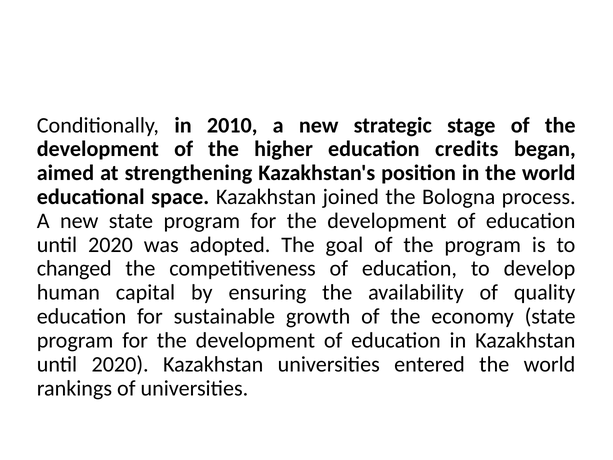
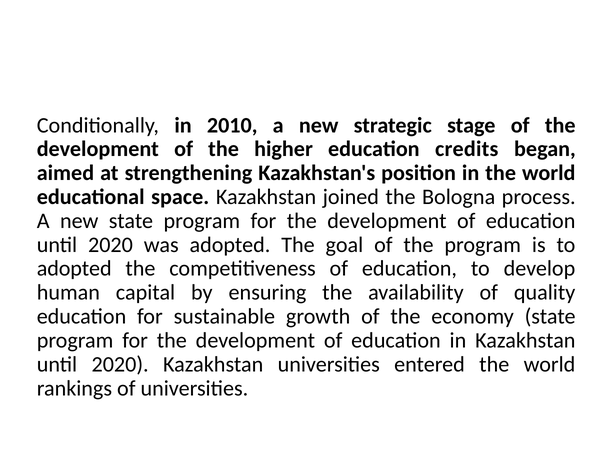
changed at (74, 269): changed -> adopted
